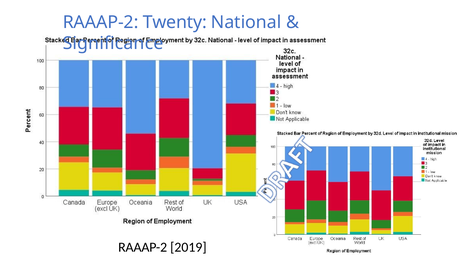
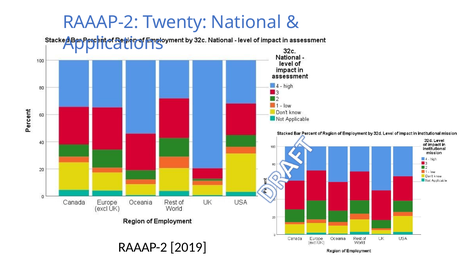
Significance: Significance -> Applications
